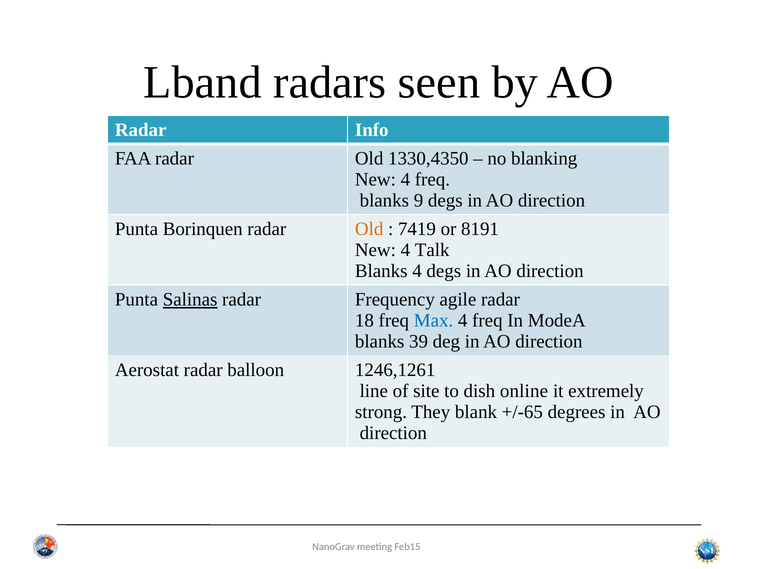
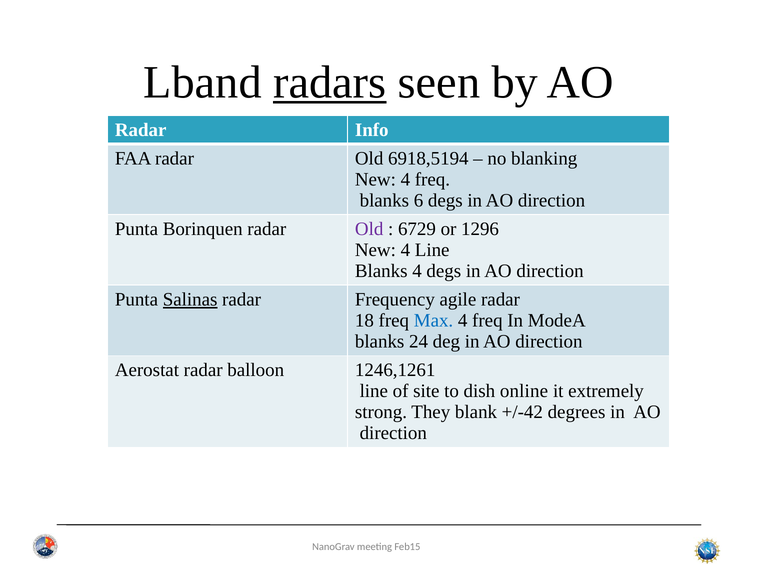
radars underline: none -> present
1330,4350: 1330,4350 -> 6918,5194
9: 9 -> 6
Old at (369, 229) colour: orange -> purple
7419: 7419 -> 6729
8191: 8191 -> 1296
4 Talk: Talk -> Line
39: 39 -> 24
+/-65: +/-65 -> +/-42
